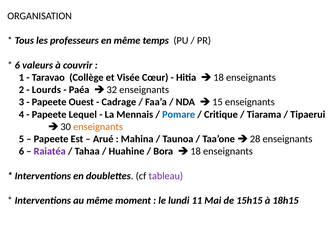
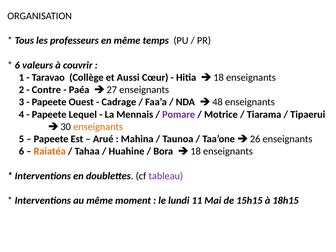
Visée: Visée -> Aussi
Lourds: Lourds -> Contre
32: 32 -> 27
15: 15 -> 48
Pomare colour: blue -> purple
Critique: Critique -> Motrice
28: 28 -> 26
Raiatéa colour: purple -> orange
